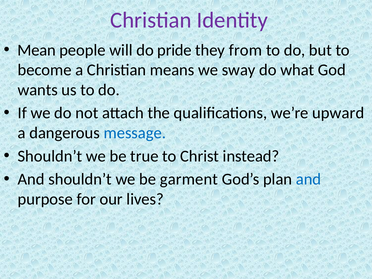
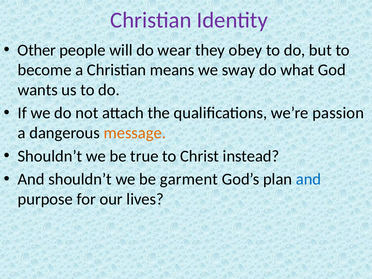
Mean: Mean -> Other
pride: pride -> wear
from: from -> obey
upward: upward -> passion
message colour: blue -> orange
